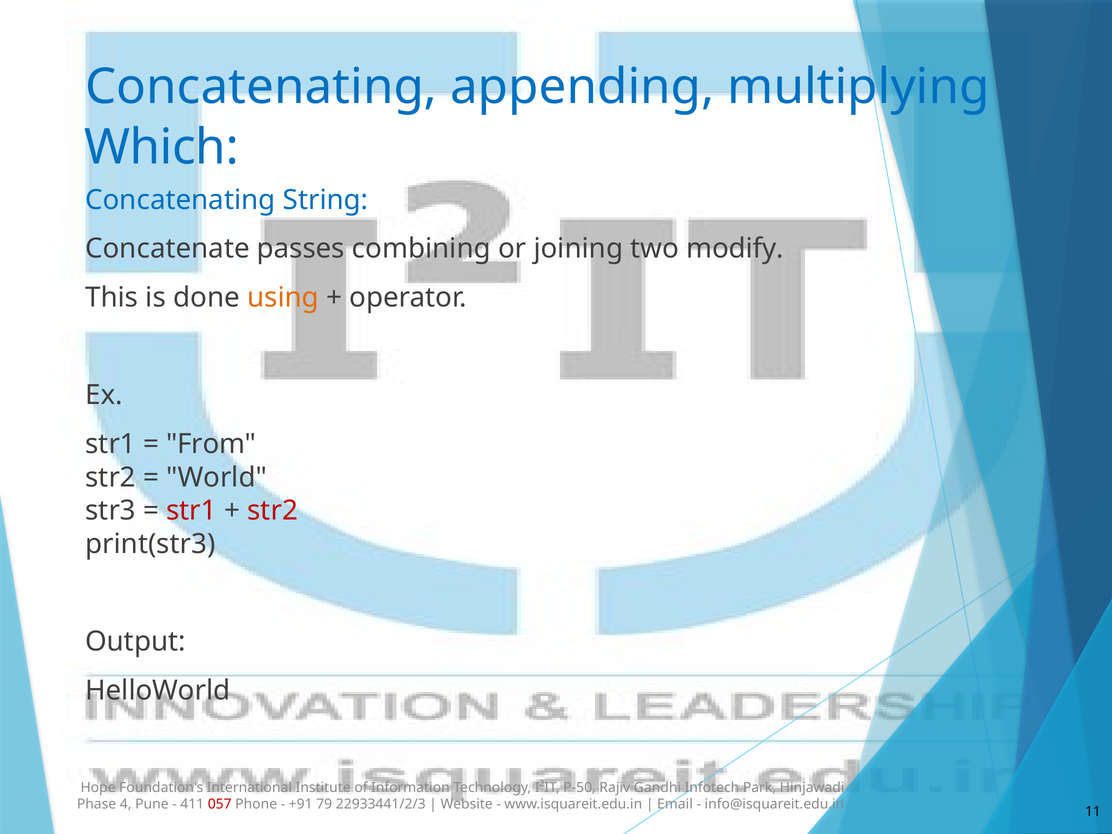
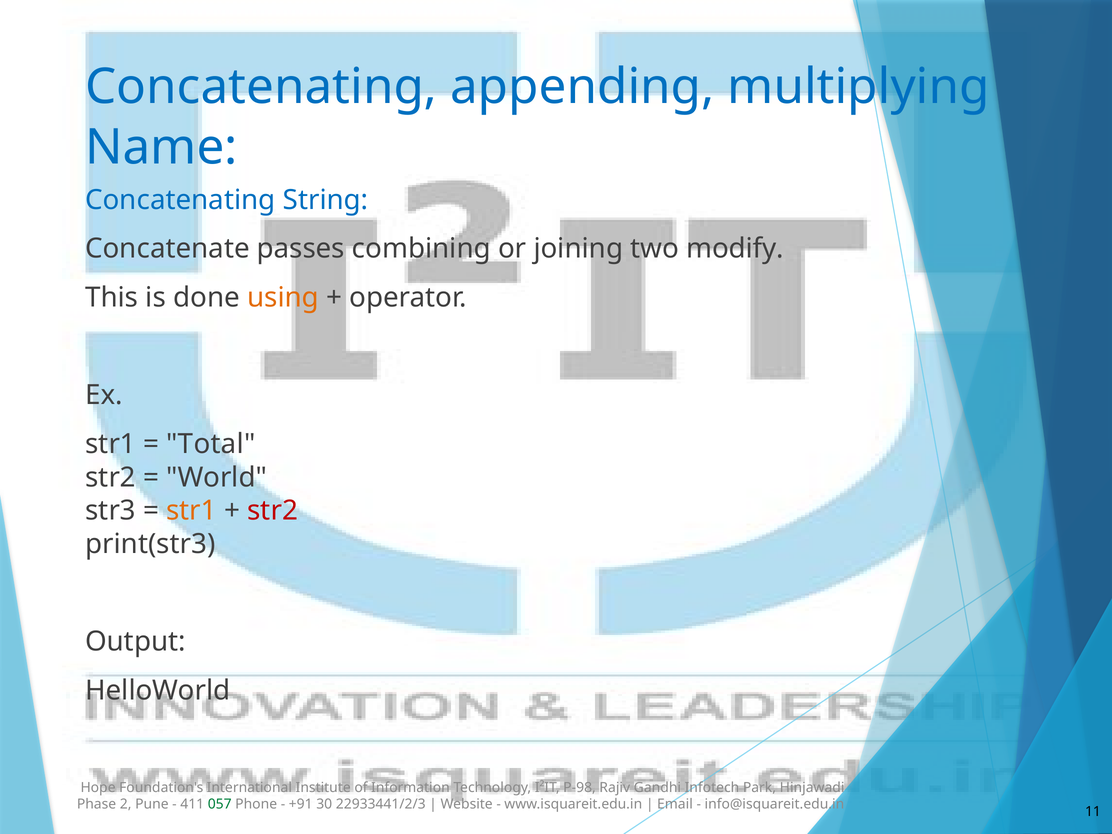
Which: Which -> Name
From: From -> Total
str1 at (191, 511) colour: red -> orange
P-50: P-50 -> P-98
4: 4 -> 2
057 colour: red -> green
79: 79 -> 30
